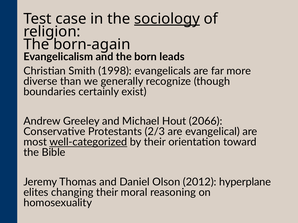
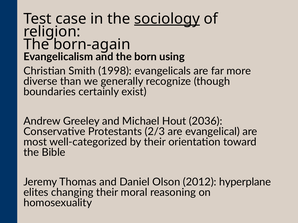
leads: leads -> using
2066: 2066 -> 2036
well-categorized underline: present -> none
